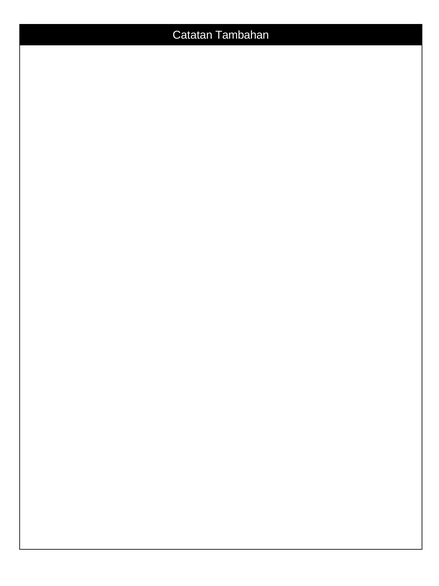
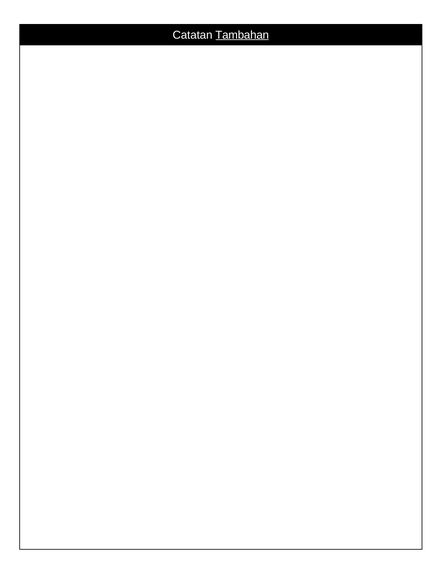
Tambahan underline: none -> present
